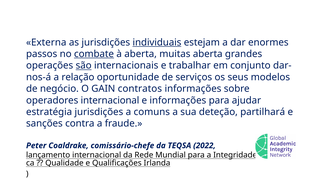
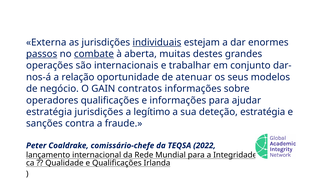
passos underline: none -> present
muitas aberta: aberta -> destes
são underline: present -> none
serviços: serviços -> atenuar
operadores internacional: internacional -> qualificações
comuns: comuns -> legítimo
deteção partilhará: partilhará -> estratégia
